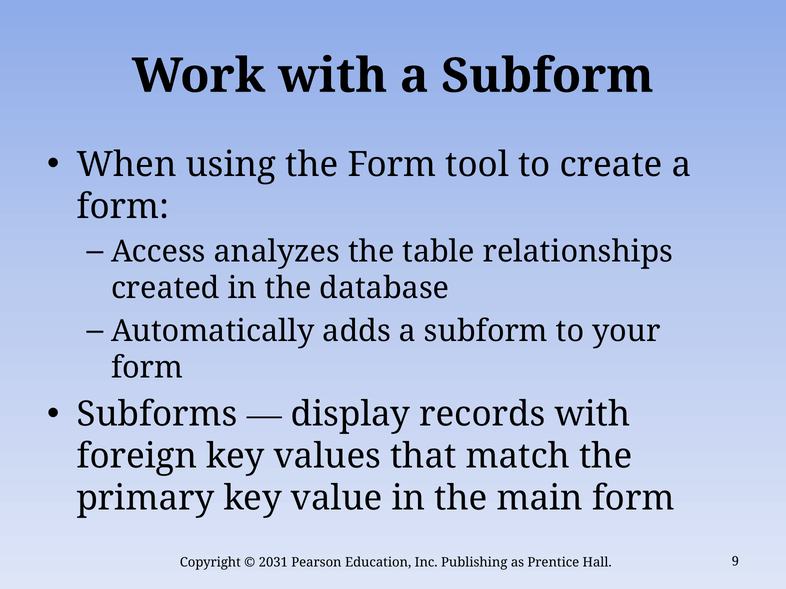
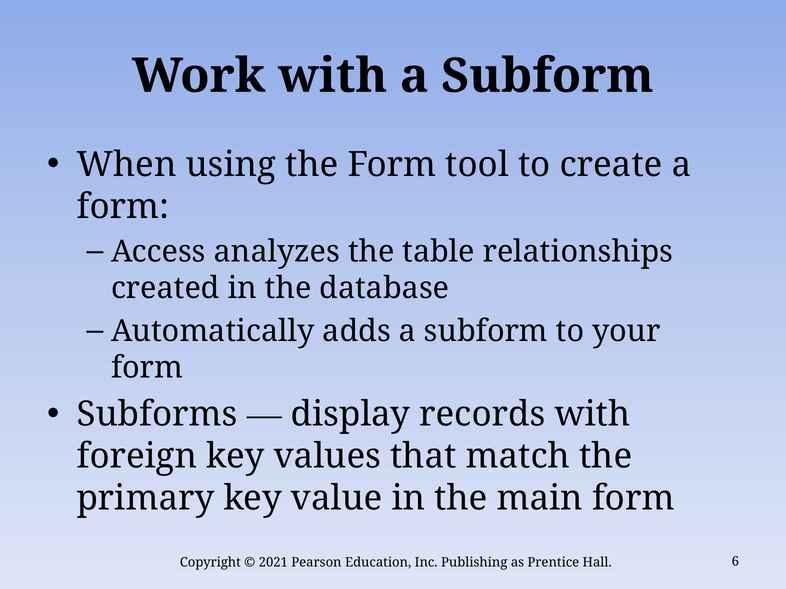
2031: 2031 -> 2021
9: 9 -> 6
